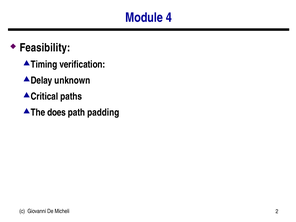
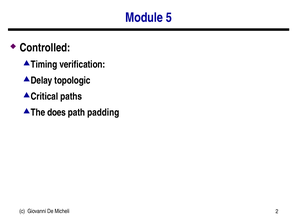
4: 4 -> 5
Feasibility: Feasibility -> Controlled
unknown: unknown -> topologic
